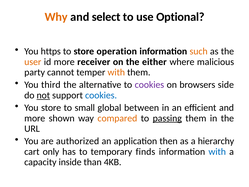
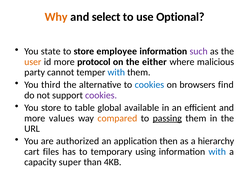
https: https -> state
operation: operation -> employee
such colour: orange -> purple
receiver: receiver -> protocol
with at (116, 72) colour: orange -> blue
cookies at (149, 85) colour: purple -> blue
side: side -> find
not underline: present -> none
cookies at (101, 95) colour: blue -> purple
small: small -> table
between: between -> available
shown: shown -> values
only: only -> files
finds: finds -> using
inside: inside -> super
